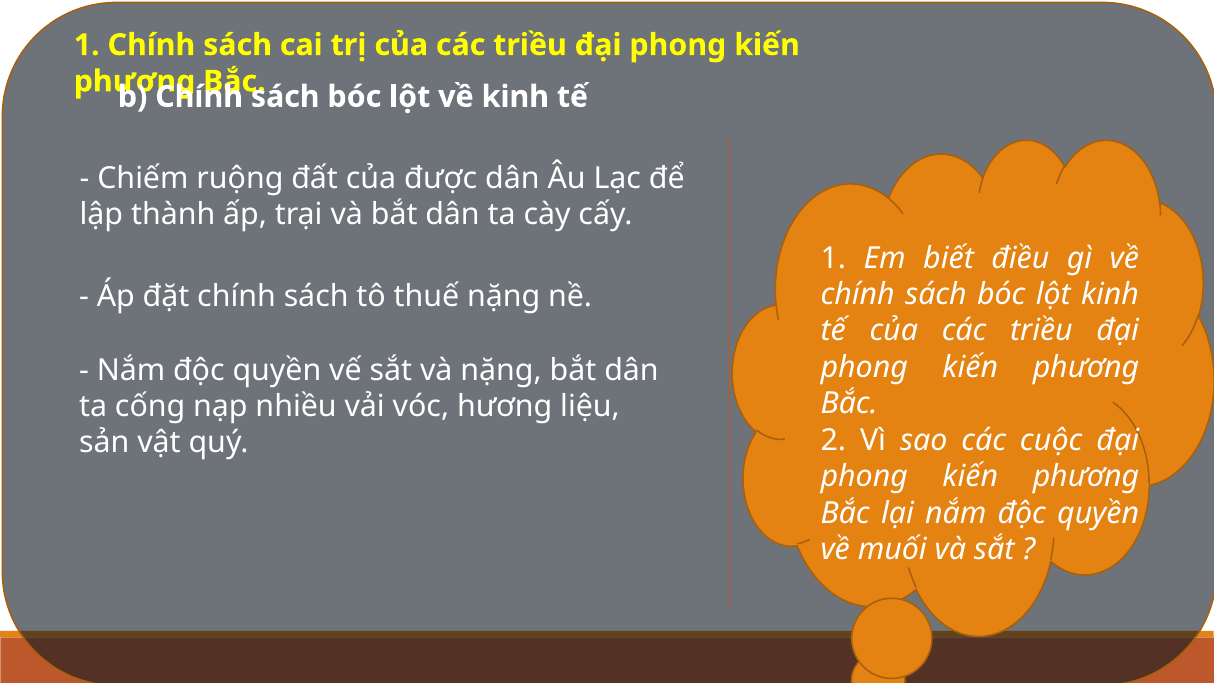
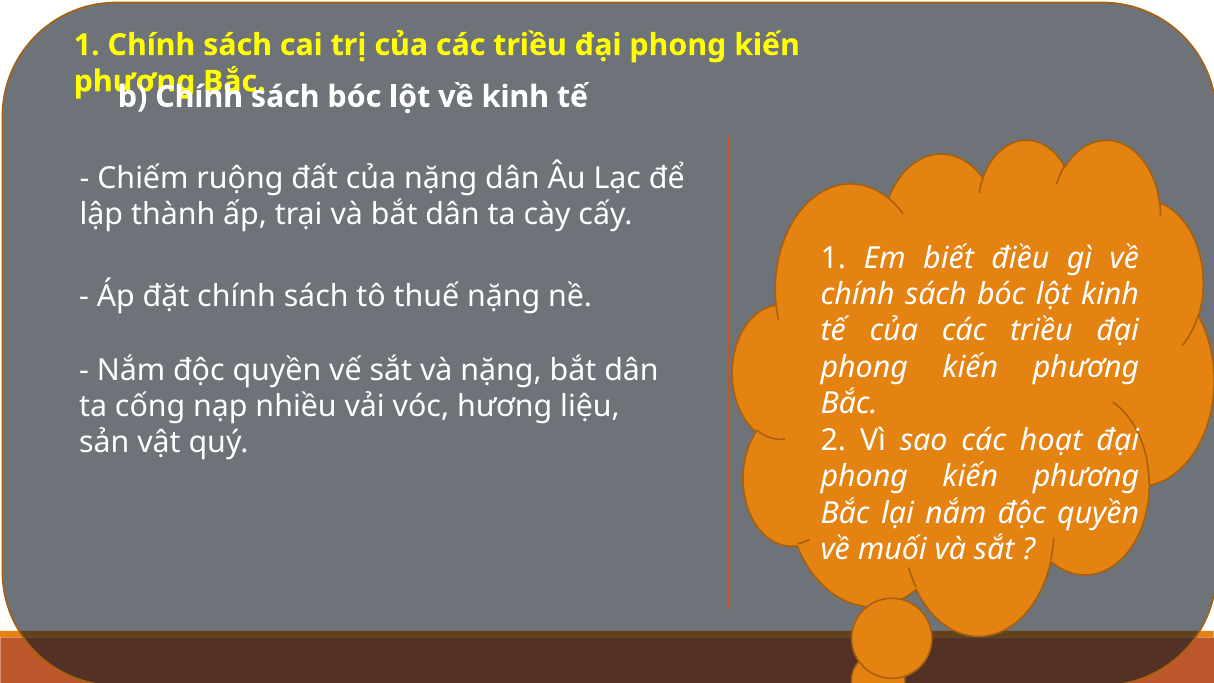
của được: được -> nặng
cuộc: cuộc -> hoạt
